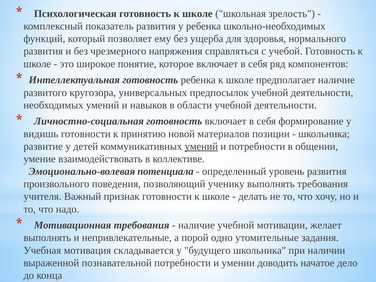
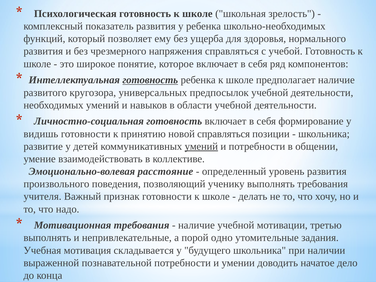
готовность at (150, 80) underline: none -> present
новой материалов: материалов -> справляться
потенциала: потенциала -> расстояние
желает: желает -> третью
